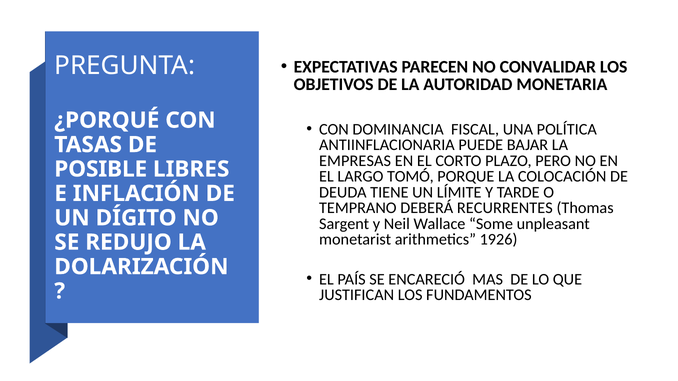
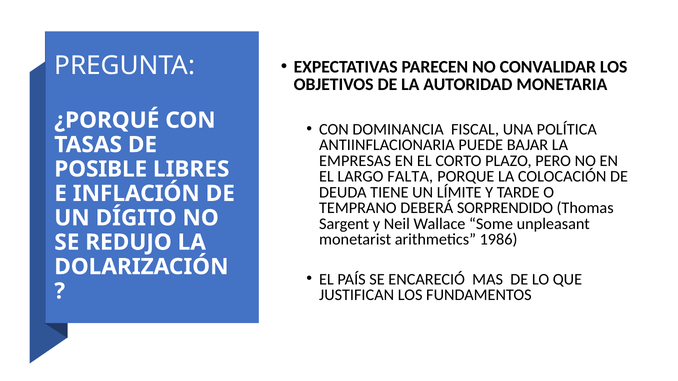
TOMÓ: TOMÓ -> FALTA
RECURRENTES: RECURRENTES -> SORPRENDIDO
1926: 1926 -> 1986
